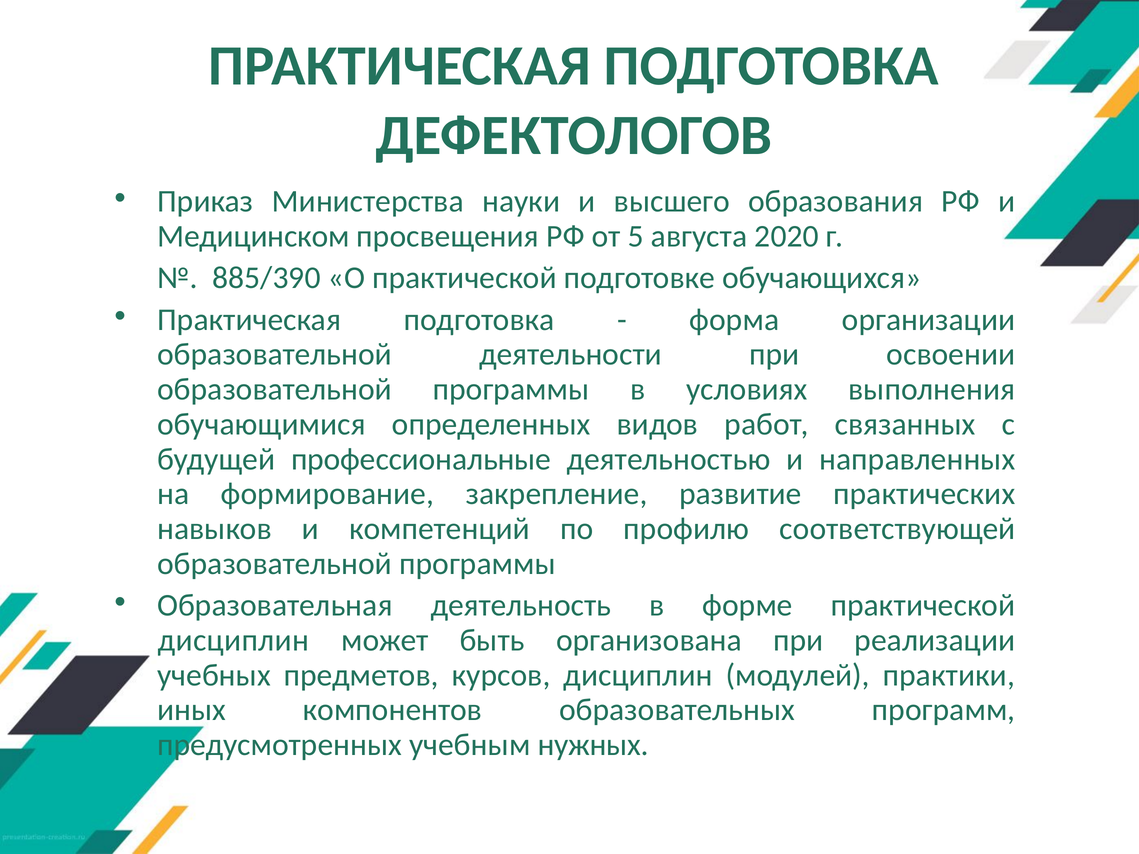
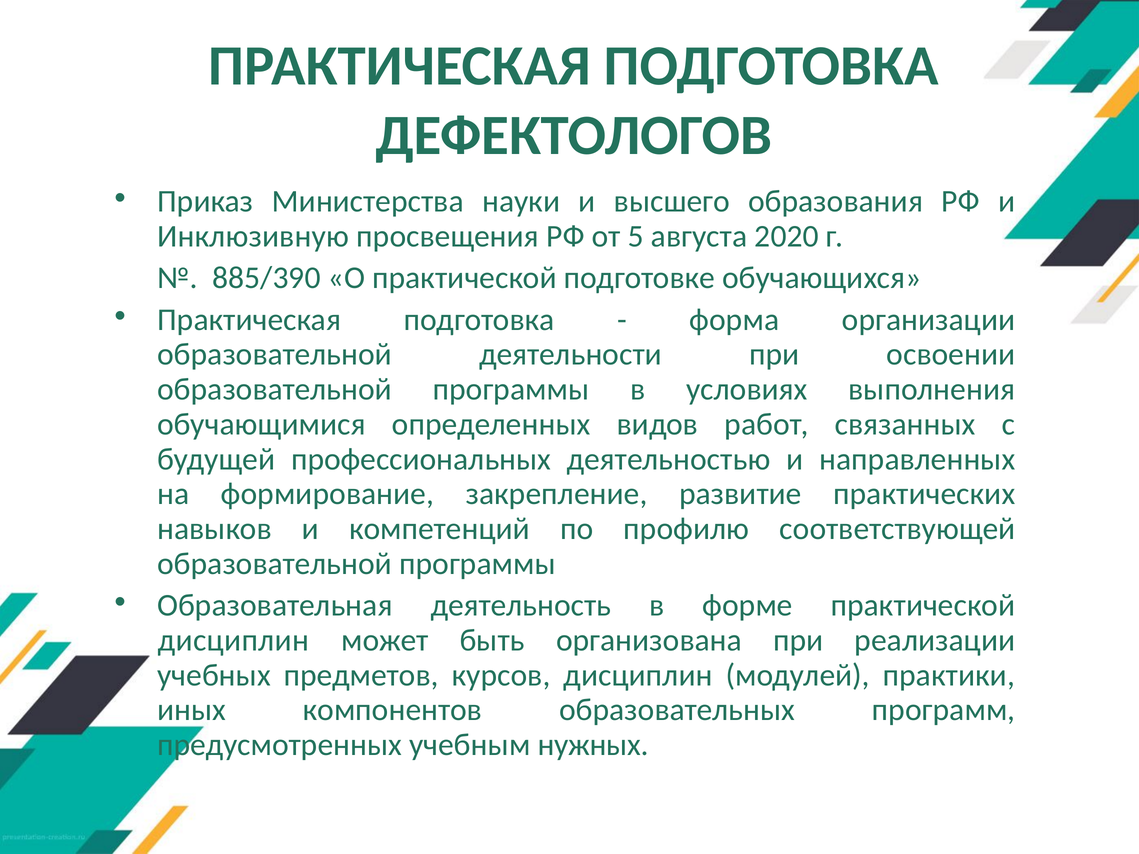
Медицинском: Медицинском -> Инклюзивную
профессиональные: профессиональные -> профессиональных
